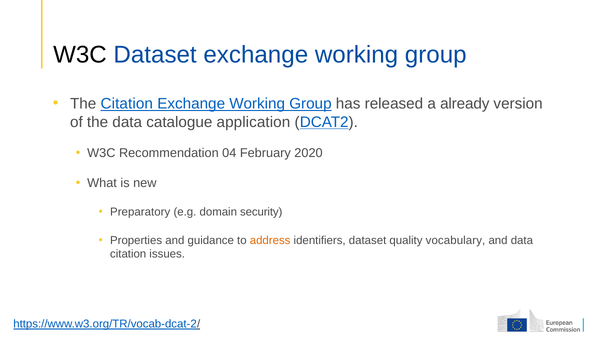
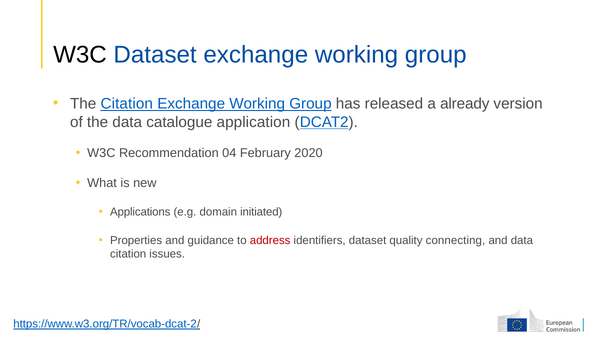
Preparatory: Preparatory -> Applications
security: security -> initiated
address colour: orange -> red
vocabulary: vocabulary -> connecting
